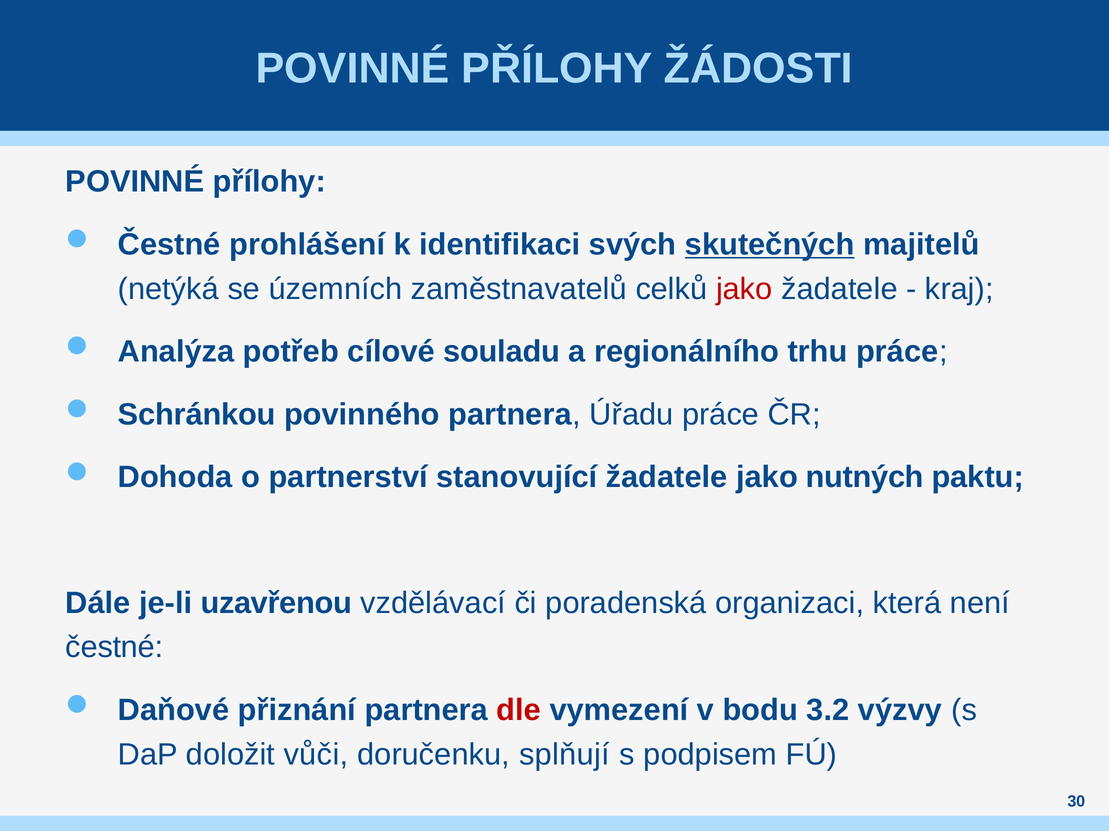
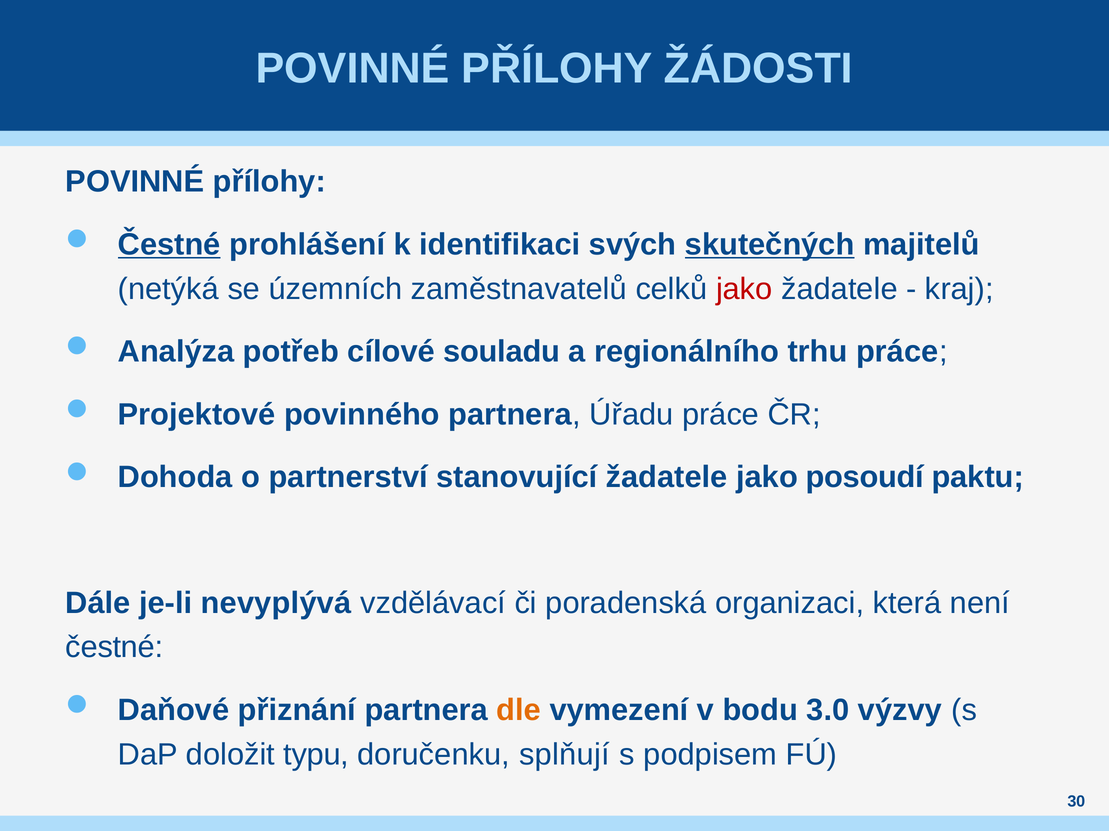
Čestné at (169, 245) underline: none -> present
Schránkou: Schránkou -> Projektové
nutných: nutných -> posoudí
uzavřenou: uzavřenou -> nevyplývá
dle colour: red -> orange
3.2: 3.2 -> 3.0
vůči: vůči -> typu
